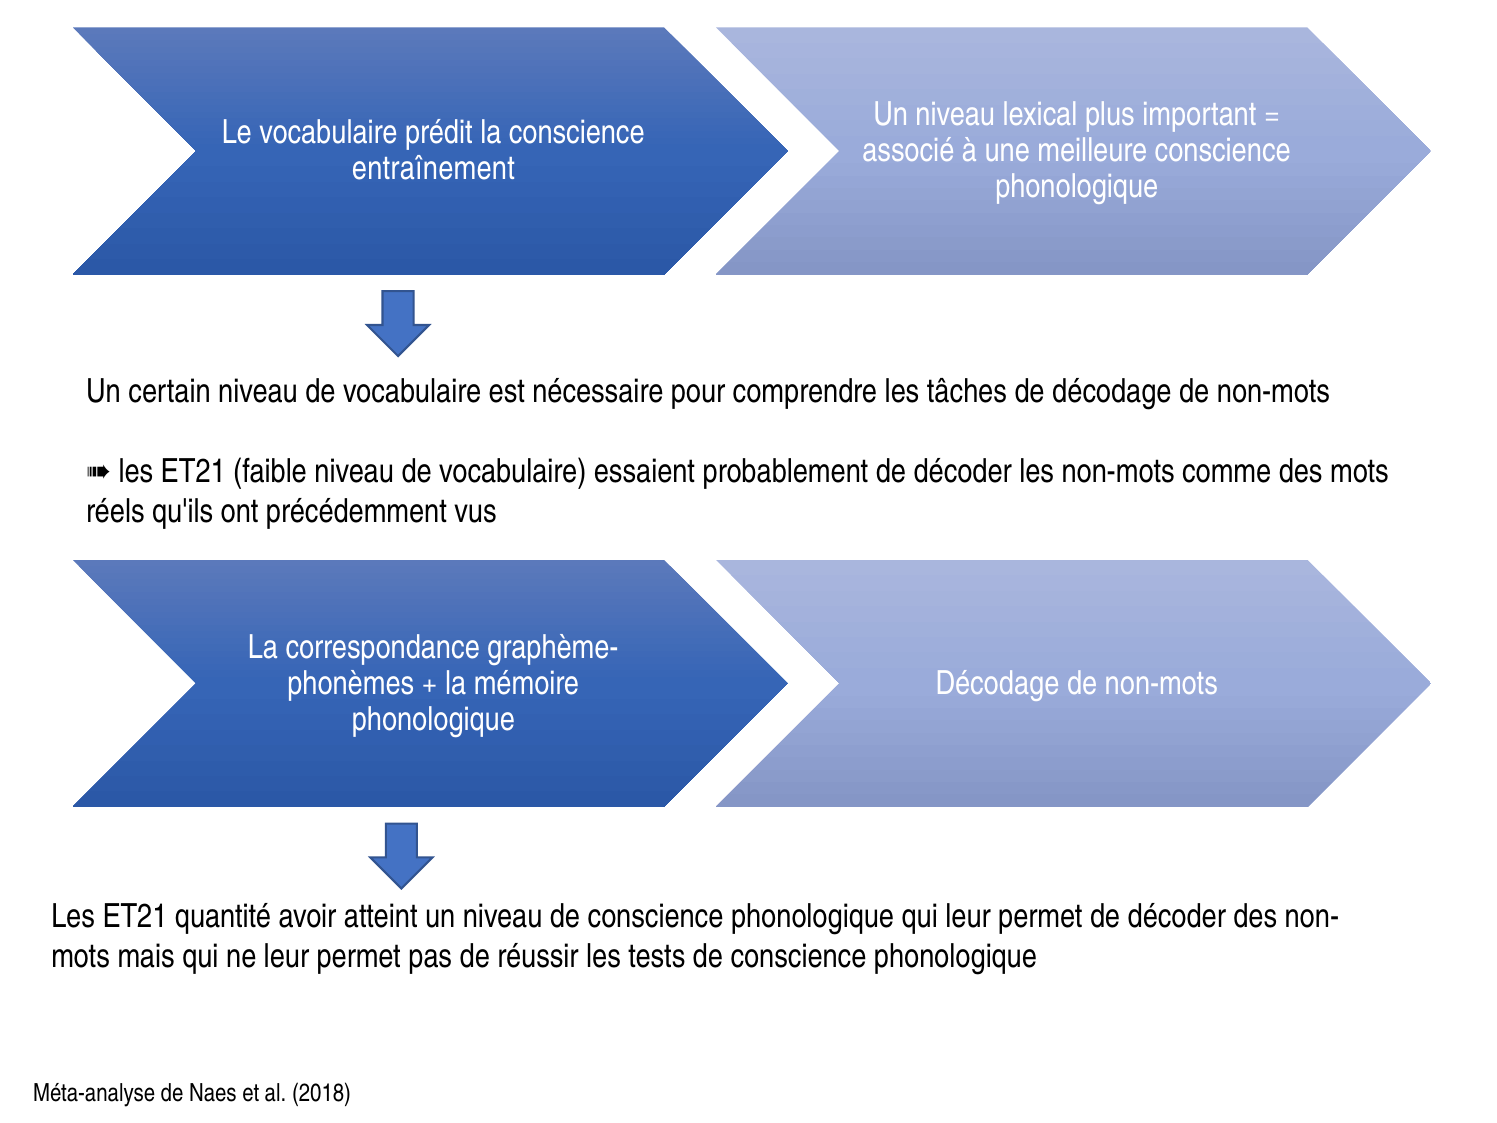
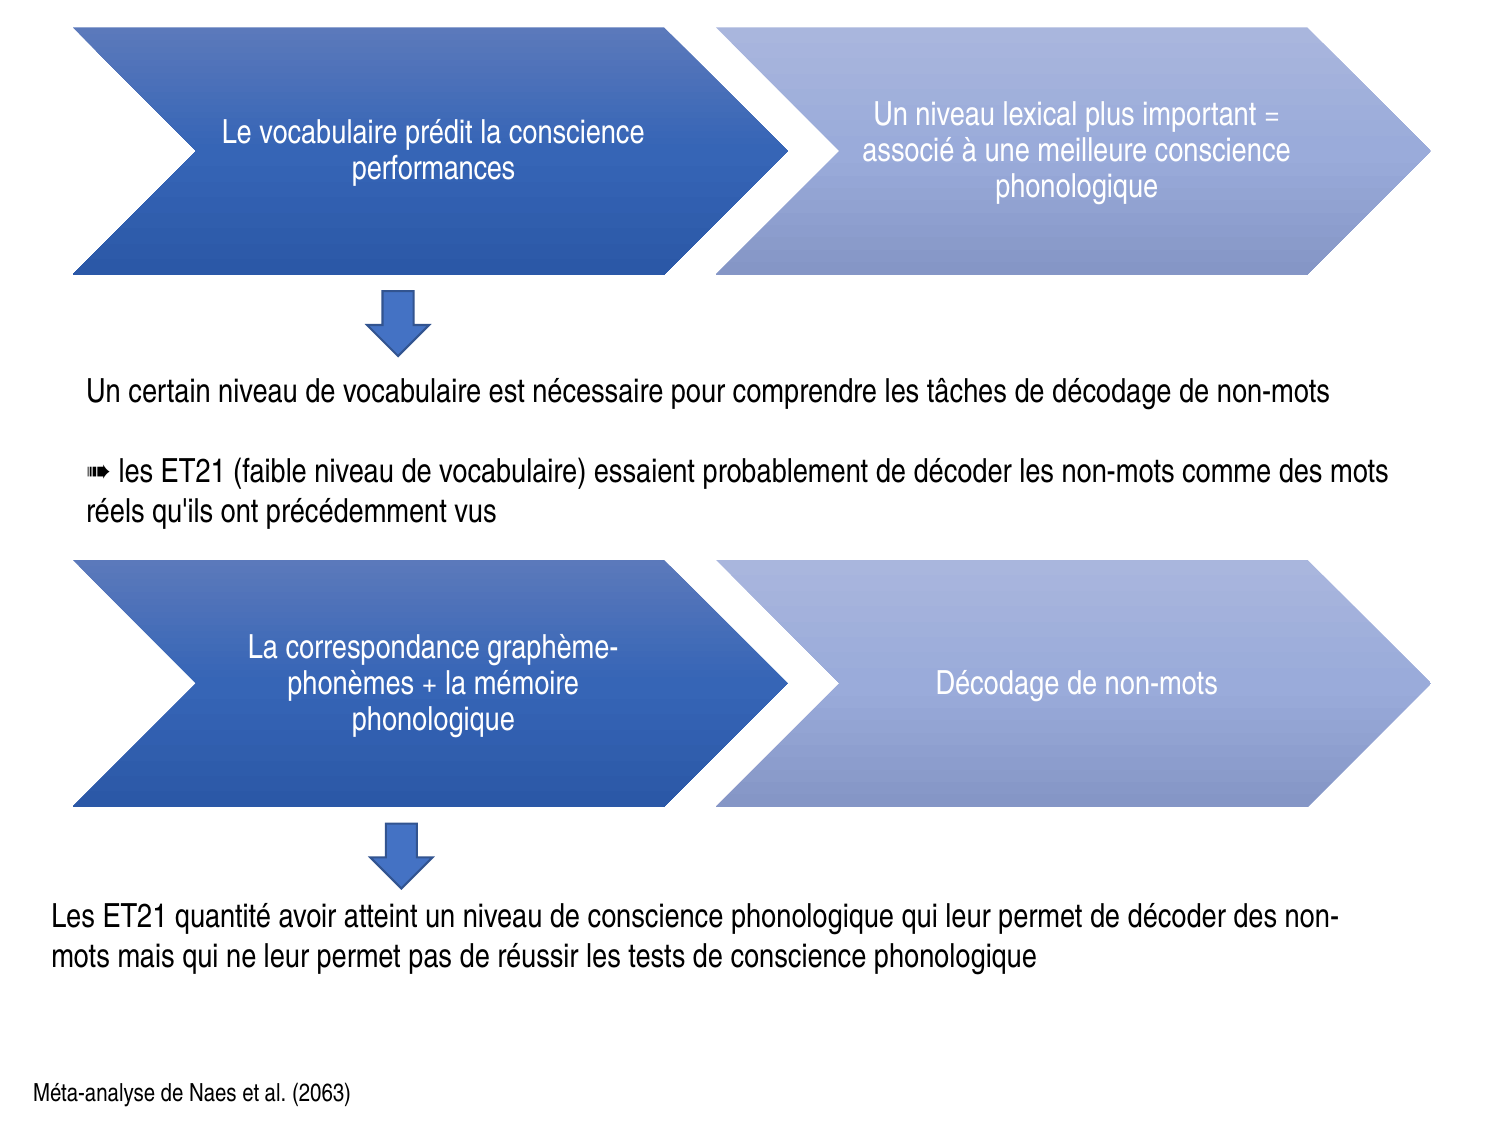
entraînement: entraînement -> performances
2018: 2018 -> 2063
